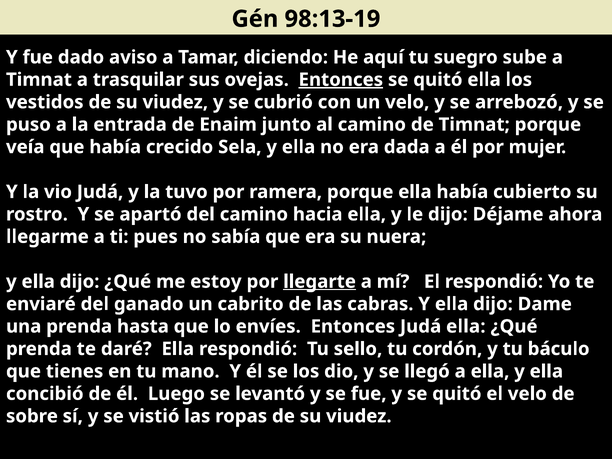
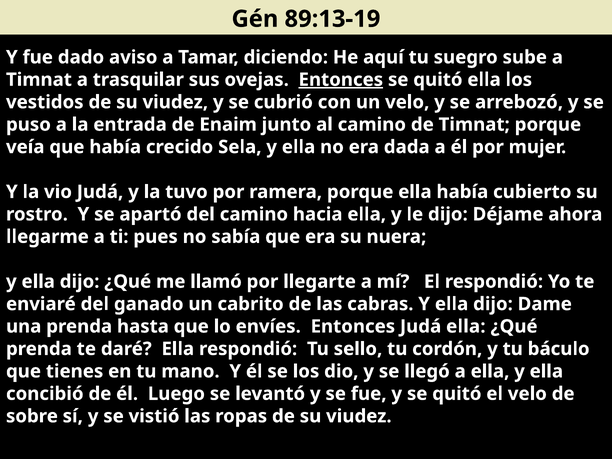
98:13-19: 98:13-19 -> 89:13-19
estoy: estoy -> llamó
llegarte underline: present -> none
